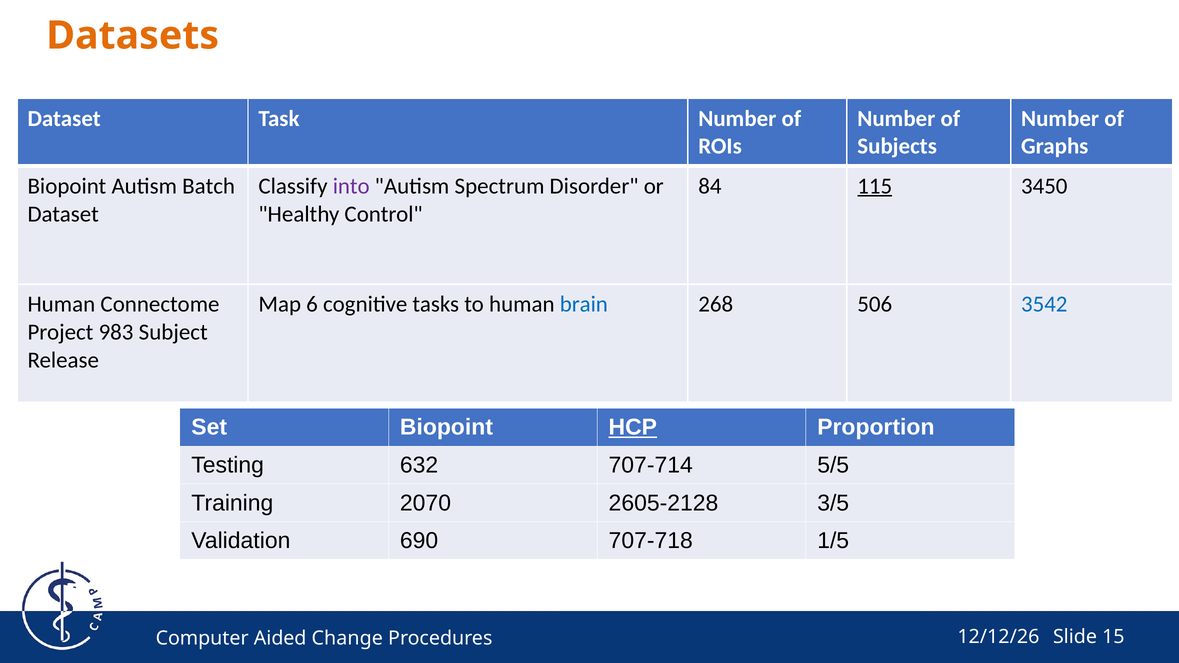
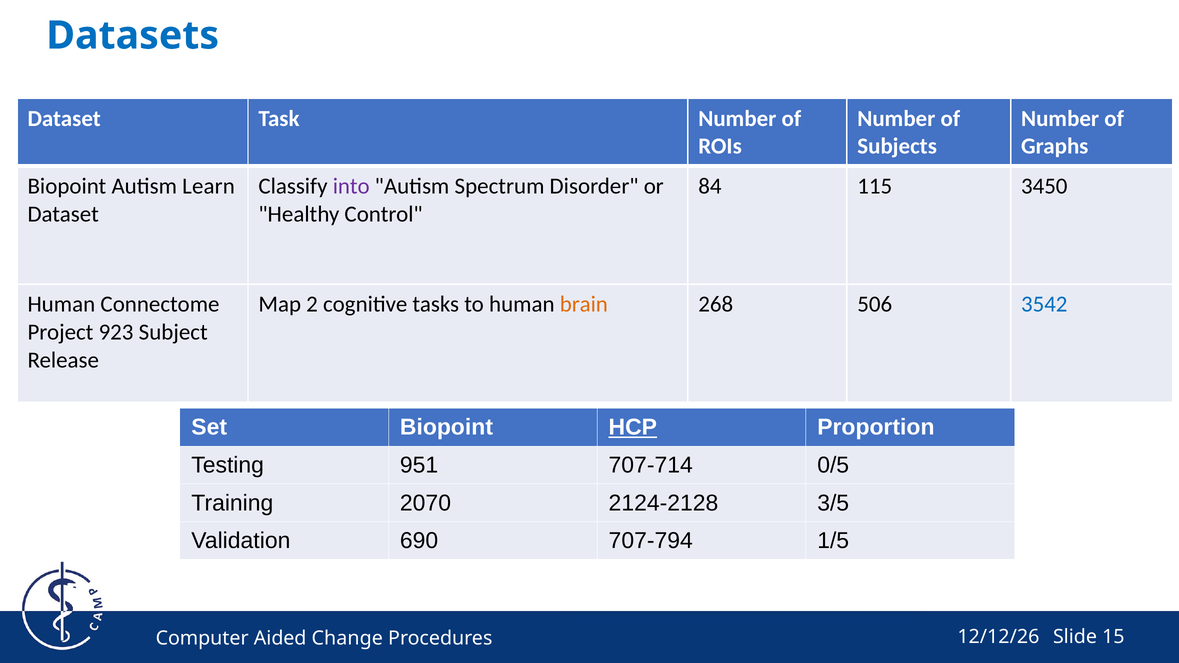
Datasets colour: orange -> blue
Batch: Batch -> Learn
115 underline: present -> none
6: 6 -> 2
brain colour: blue -> orange
983: 983 -> 923
632: 632 -> 951
5/5: 5/5 -> 0/5
2605-2128: 2605-2128 -> 2124-2128
707-718: 707-718 -> 707-794
